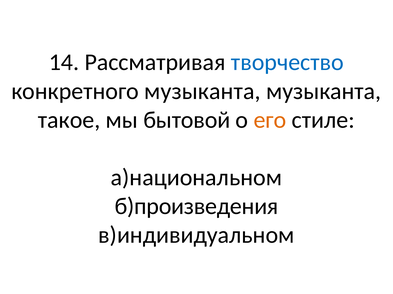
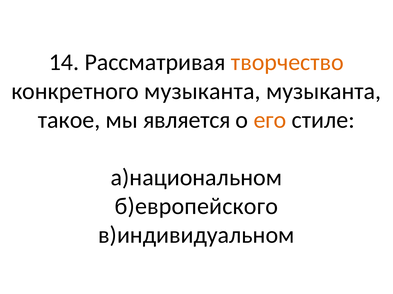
творчество colour: blue -> orange
бытовой: бытовой -> является
б)произведения: б)произведения -> б)европейского
